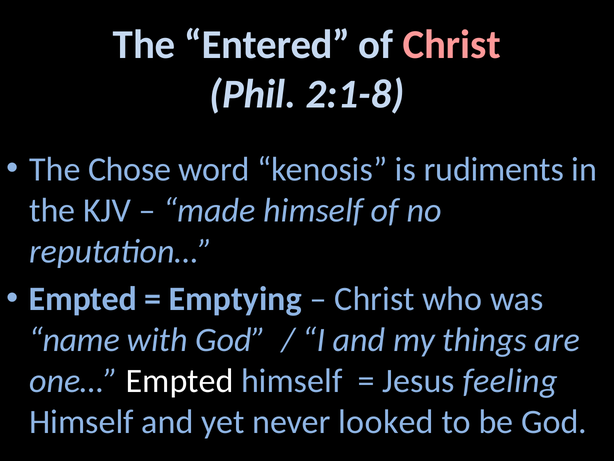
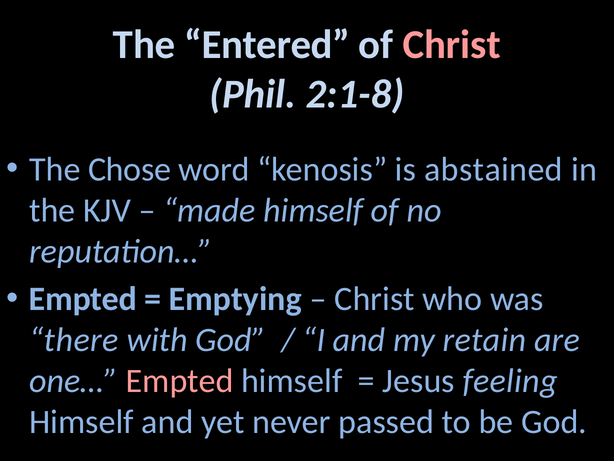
rudiments: rudiments -> abstained
name: name -> there
things: things -> retain
Empted at (180, 381) colour: white -> pink
looked: looked -> passed
